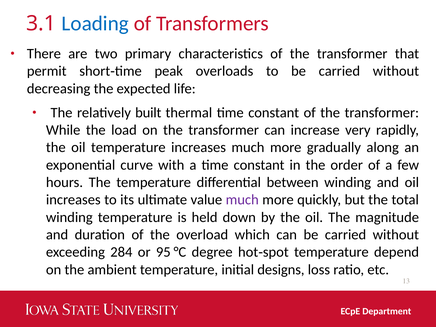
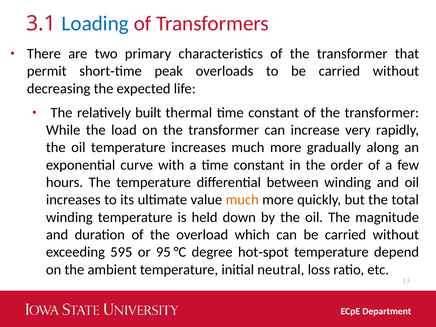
much at (242, 200) colour: purple -> orange
284: 284 -> 595
designs: designs -> neutral
